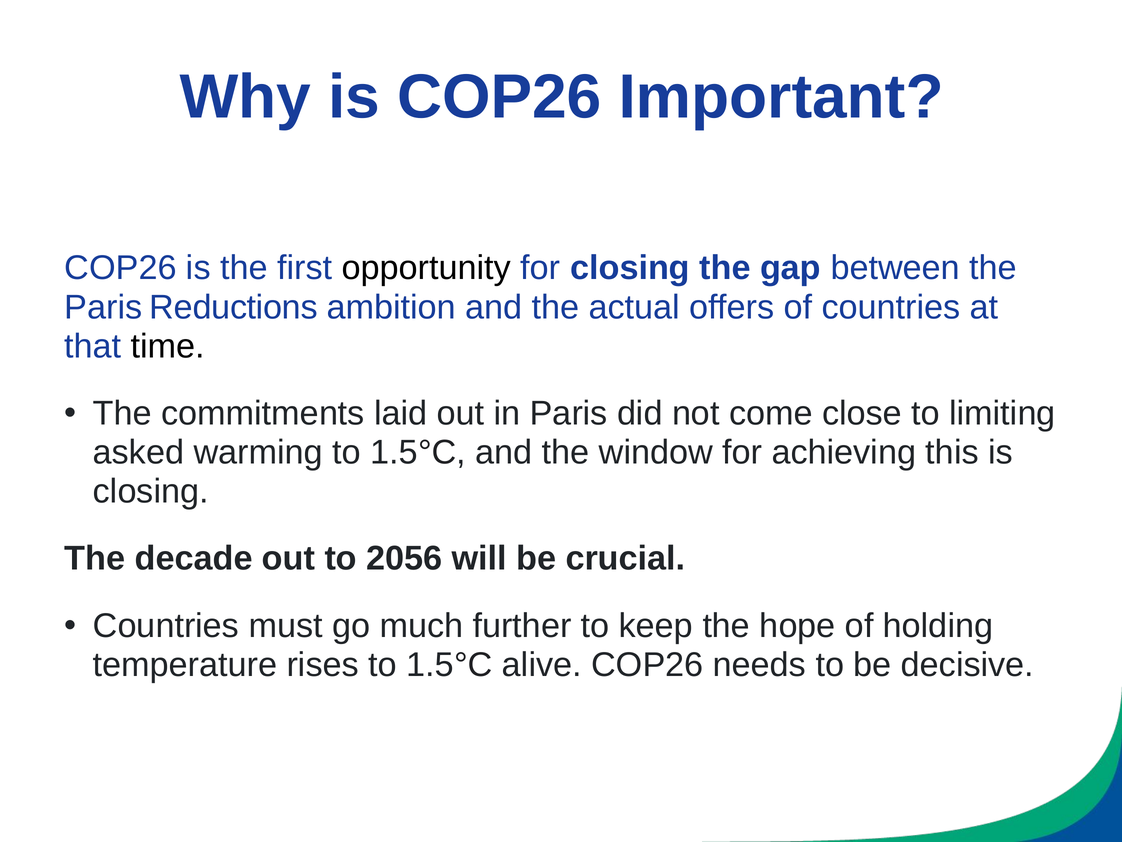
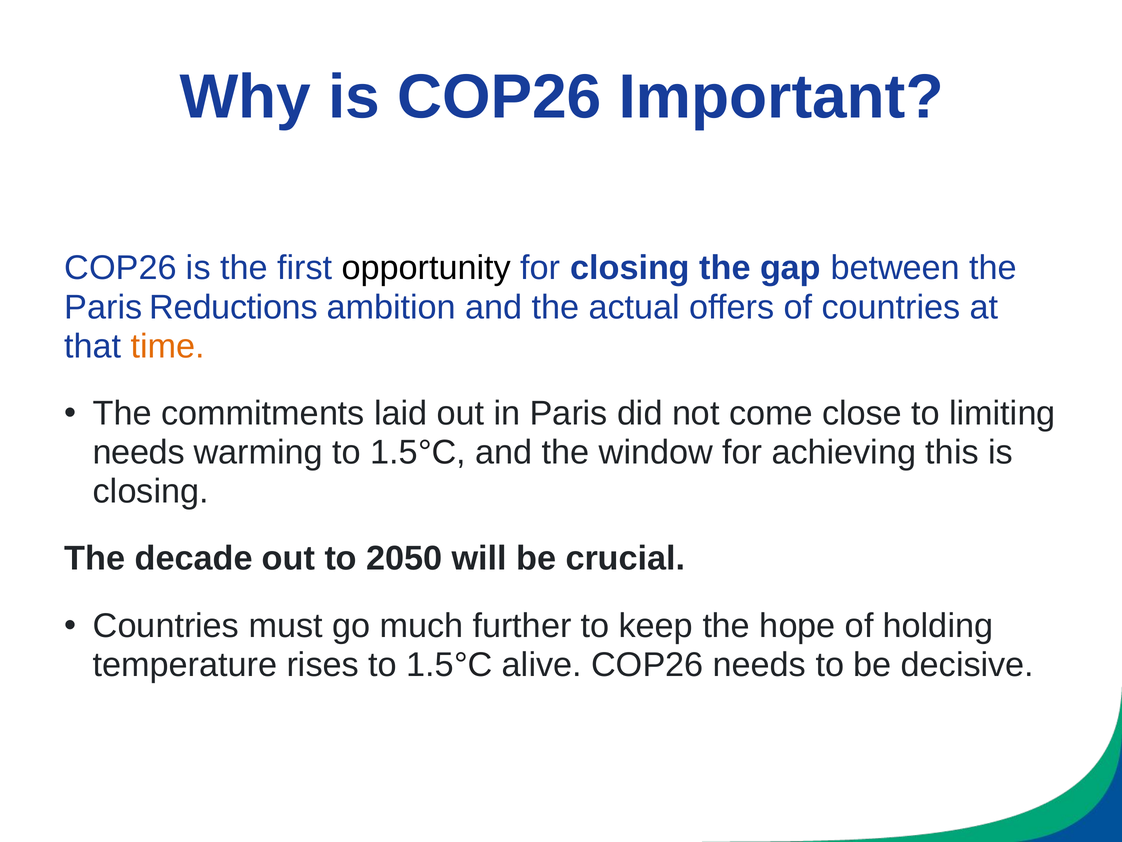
time colour: black -> orange
asked at (139, 452): asked -> needs
2056: 2056 -> 2050
